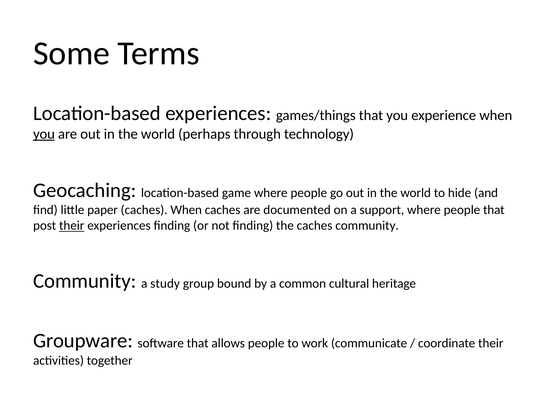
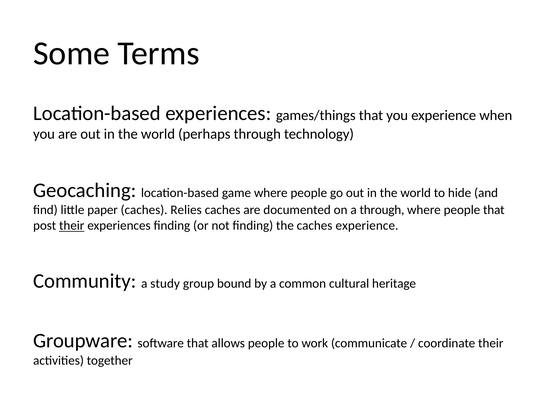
you at (44, 134) underline: present -> none
caches When: When -> Relies
a support: support -> through
caches community: community -> experience
